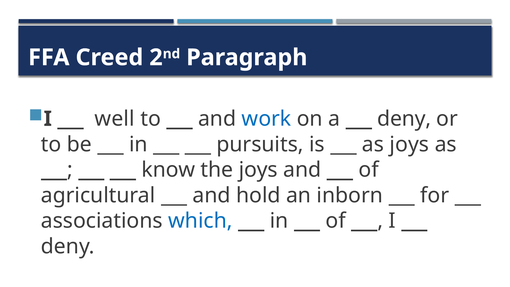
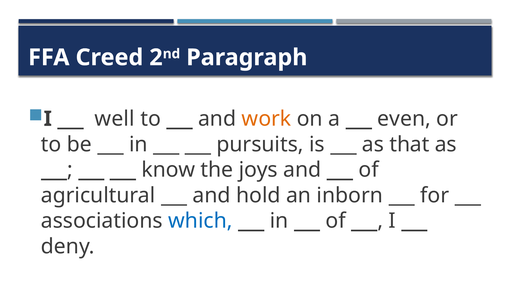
work colour: blue -> orange
deny at (404, 119): deny -> even
as joys: joys -> that
